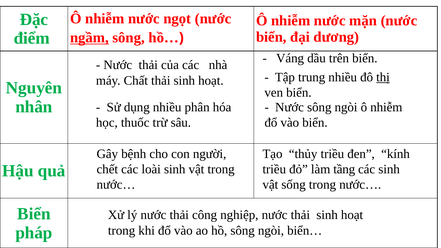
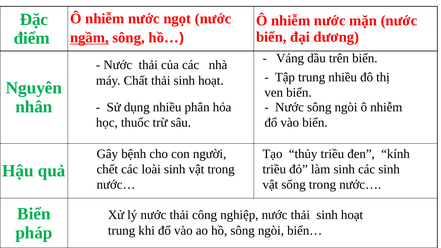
thị underline: present -> none
làm tầng: tầng -> sinh
trong at (122, 231): trong -> trung
